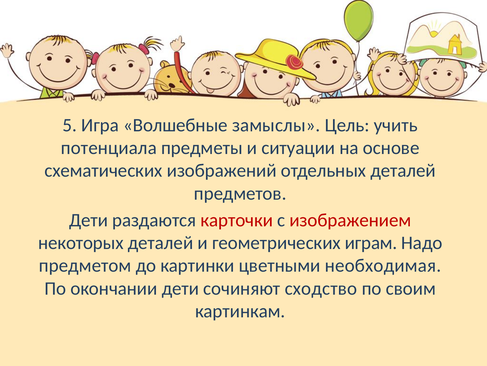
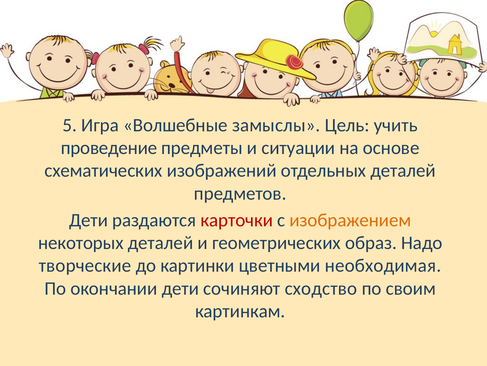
потенциала: потенциала -> проведение
изображением colour: red -> orange
играм: играм -> образ
предметом: предметом -> творческие
